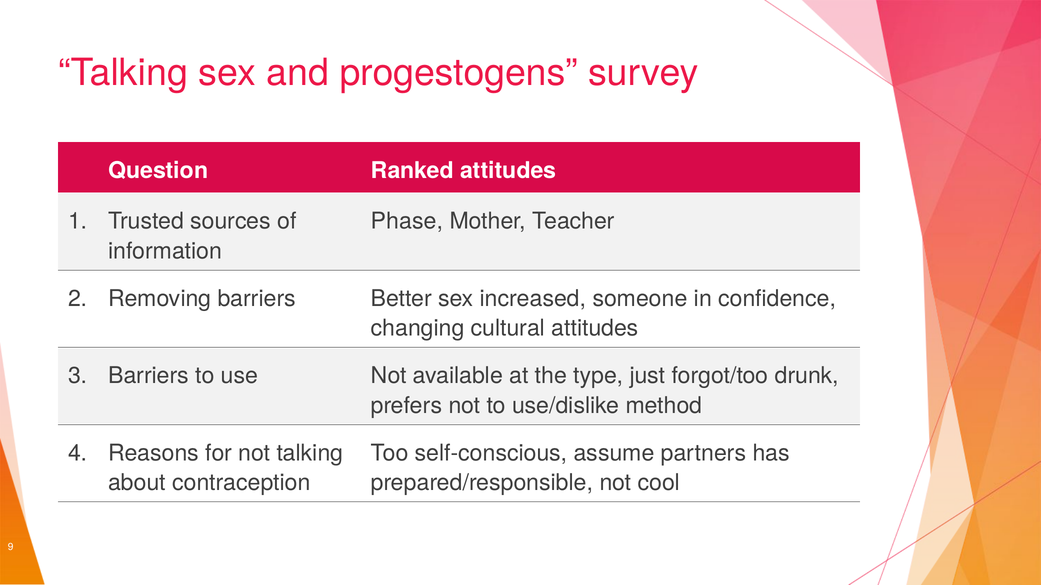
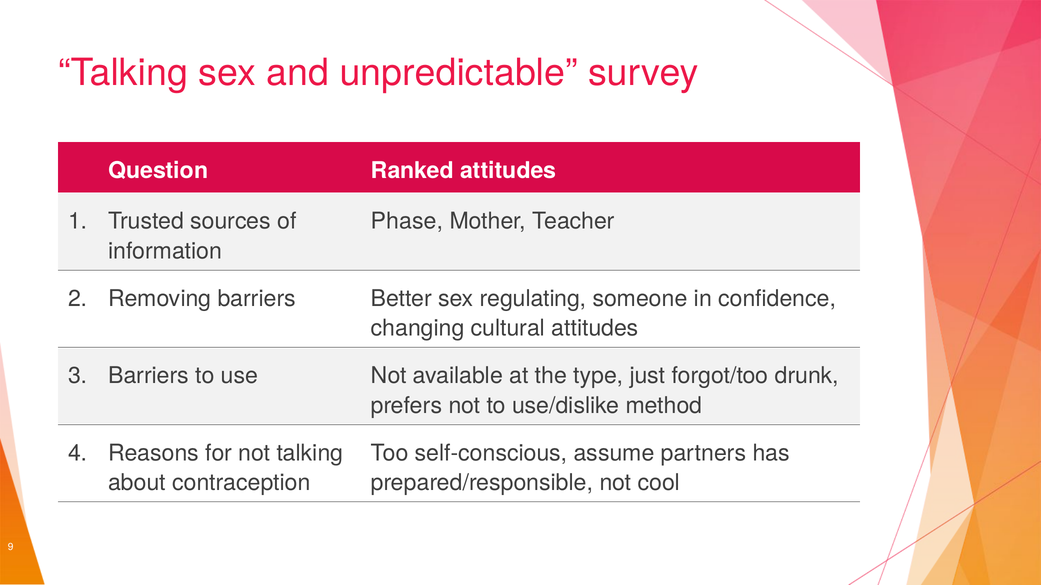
progestogens: progestogens -> unpredictable
increased: increased -> regulating
